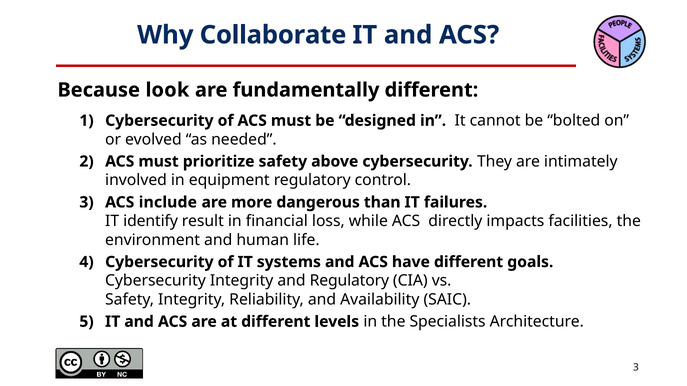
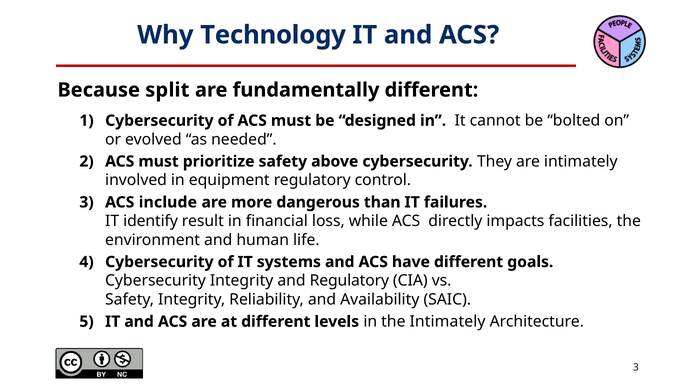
Collaborate: Collaborate -> Technology
look: look -> split
the Specialists: Specialists -> Intimately
